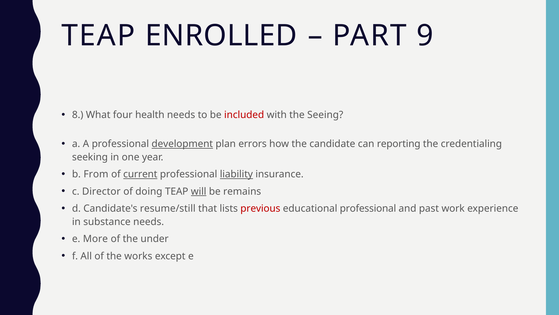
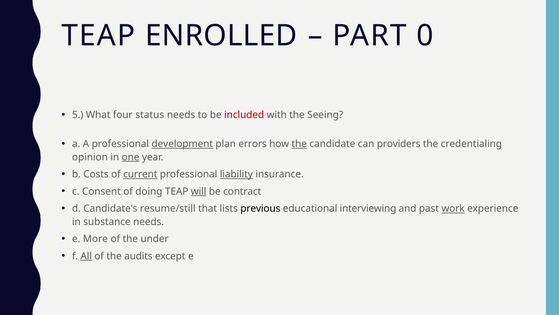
9: 9 -> 0
8: 8 -> 5
health: health -> status
the at (299, 144) underline: none -> present
reporting: reporting -> providers
seeking: seeking -> opinion
one underline: none -> present
From: From -> Costs
Director: Director -> Consent
remains: remains -> contract
previous colour: red -> black
educational professional: professional -> interviewing
work underline: none -> present
All underline: none -> present
works: works -> audits
